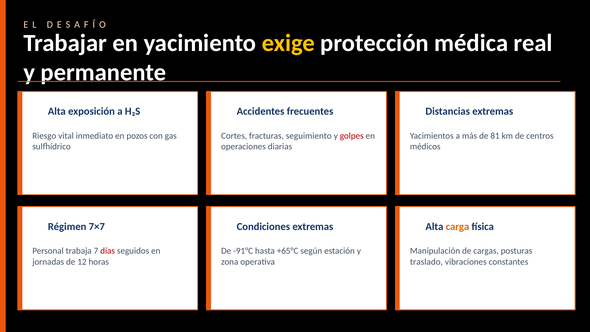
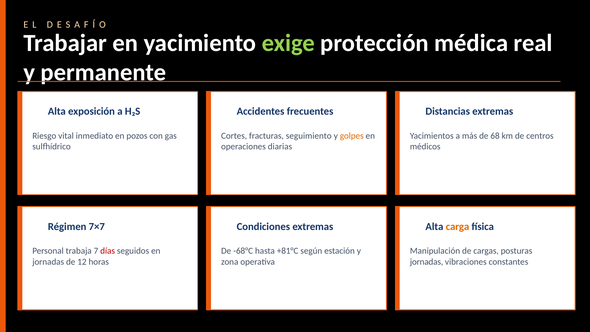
exige colour: yellow -> light green
golpes colour: red -> orange
81: 81 -> 68
-91°C: -91°C -> -68°C
+65°C: +65°C -> +81°C
traslado at (426, 262): traslado -> jornadas
